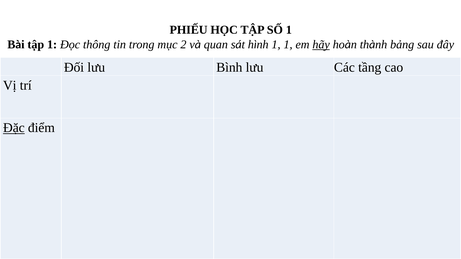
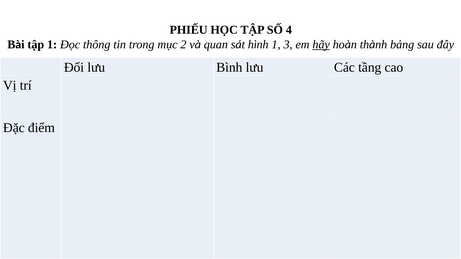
SỐ 1: 1 -> 4
1 1: 1 -> 3
Đặc underline: present -> none
